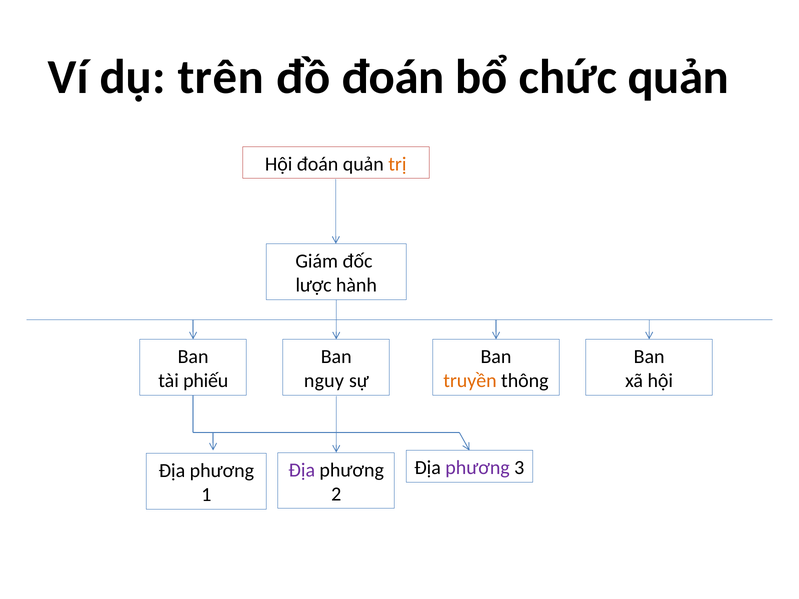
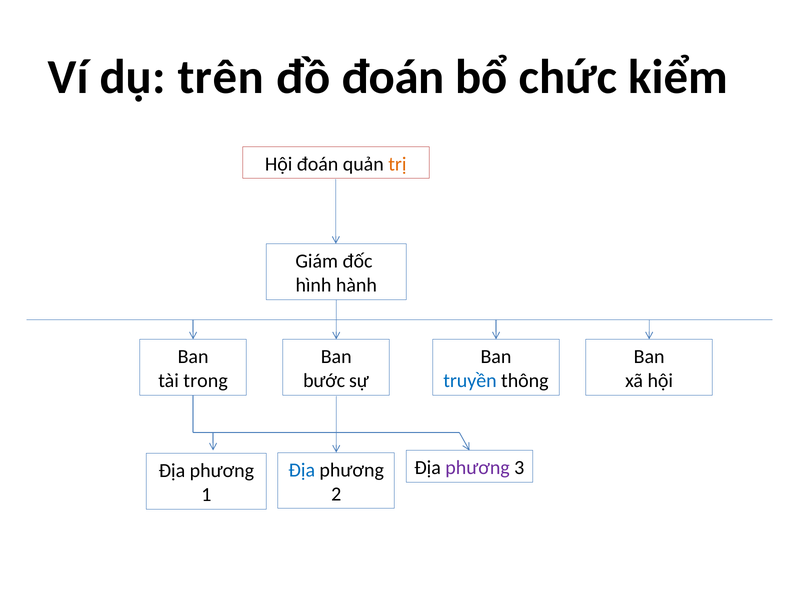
chức quản: quản -> kiểm
lược: lược -> hình
nguy: nguy -> bước
phiếu: phiếu -> trong
truyền colour: orange -> blue
Địa at (302, 470) colour: purple -> blue
